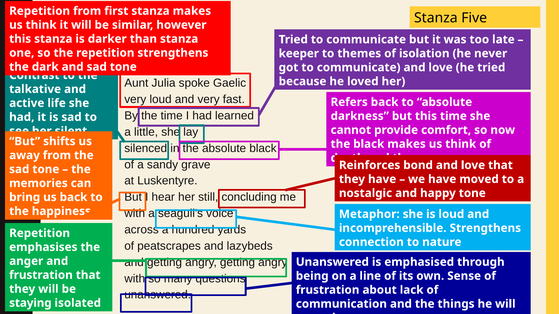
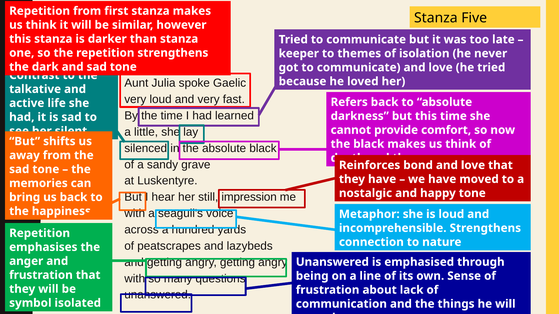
concluding: concluding -> impression
staying: staying -> symbol
